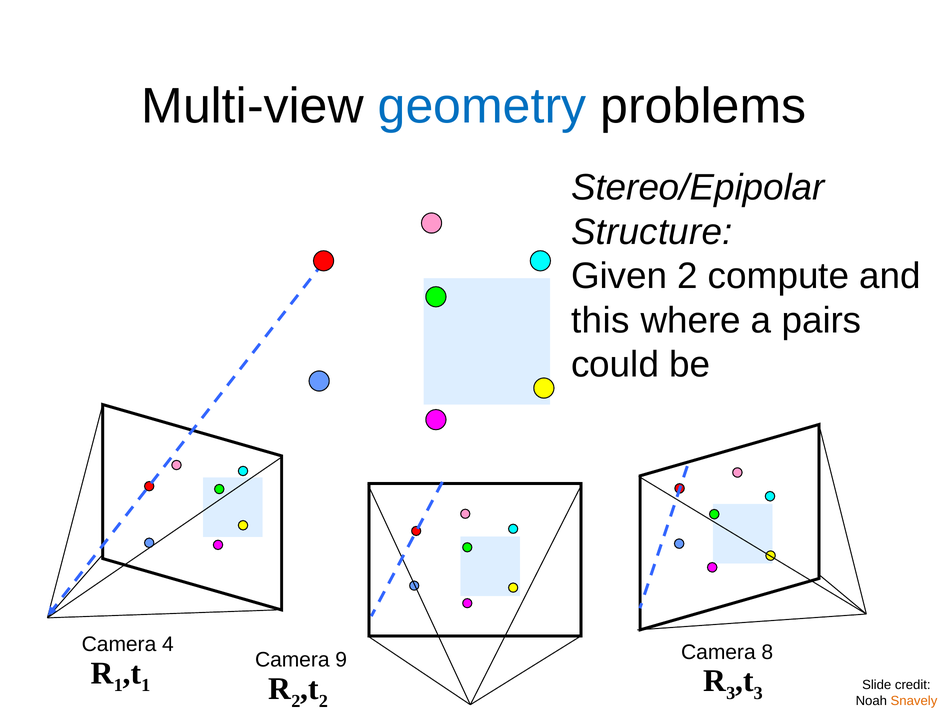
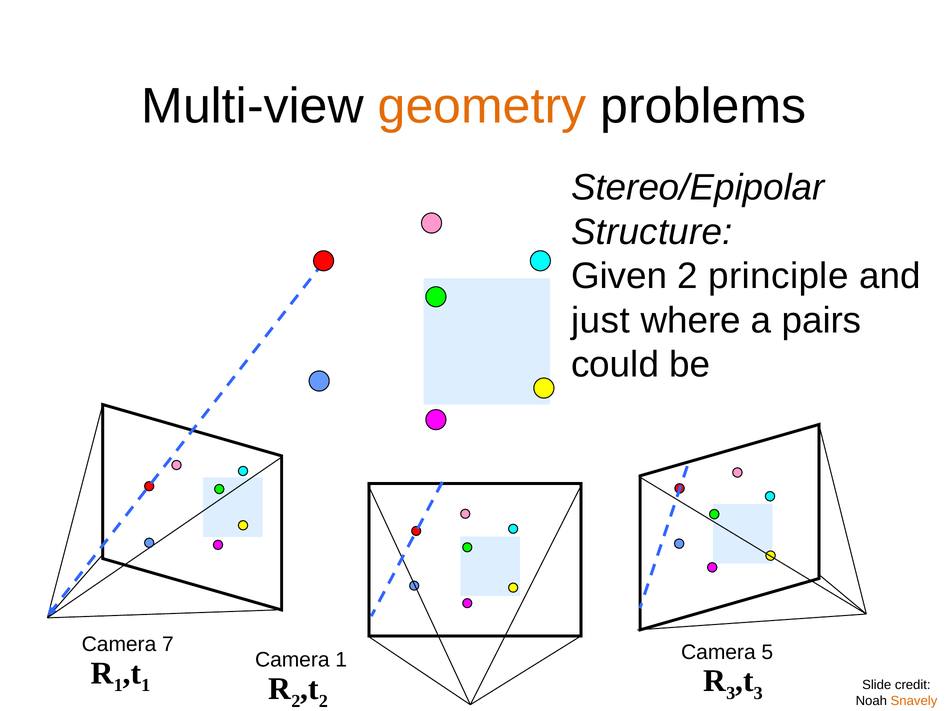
geometry colour: blue -> orange
compute: compute -> principle
this: this -> just
4: 4 -> 7
8: 8 -> 5
Camera 9: 9 -> 1
